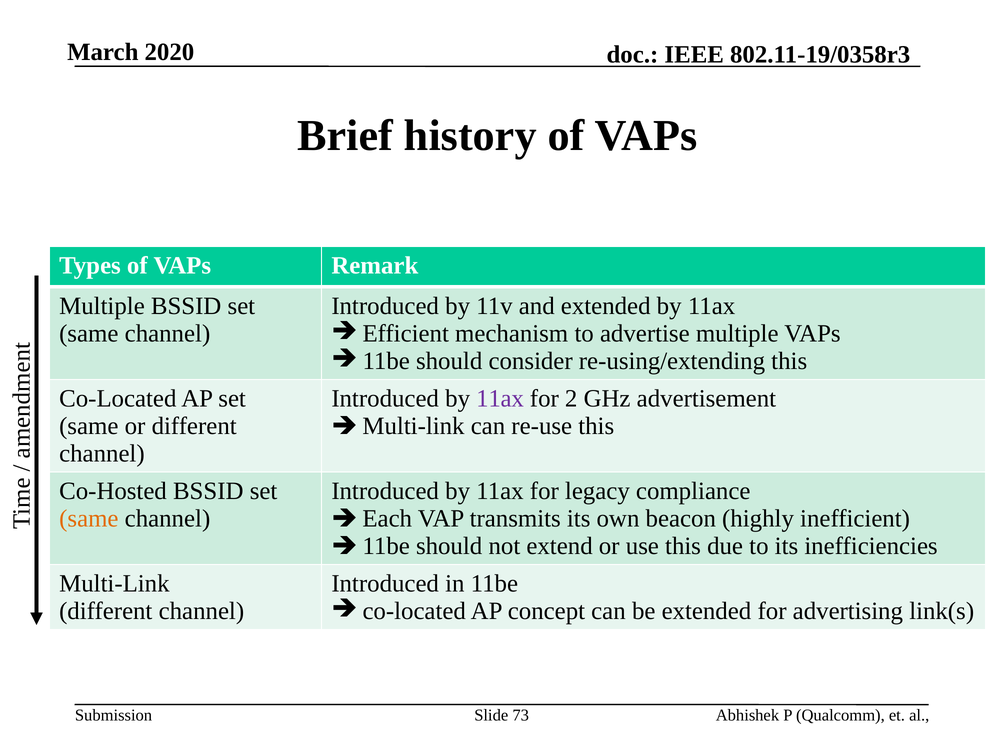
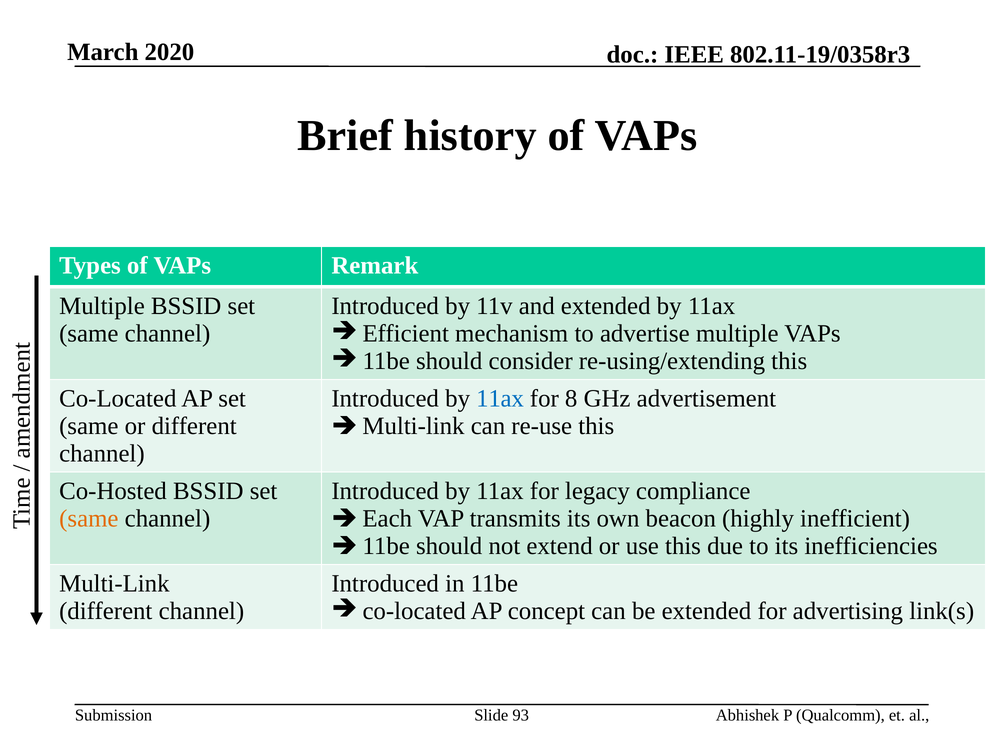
11ax at (500, 399) colour: purple -> blue
2: 2 -> 8
73: 73 -> 93
